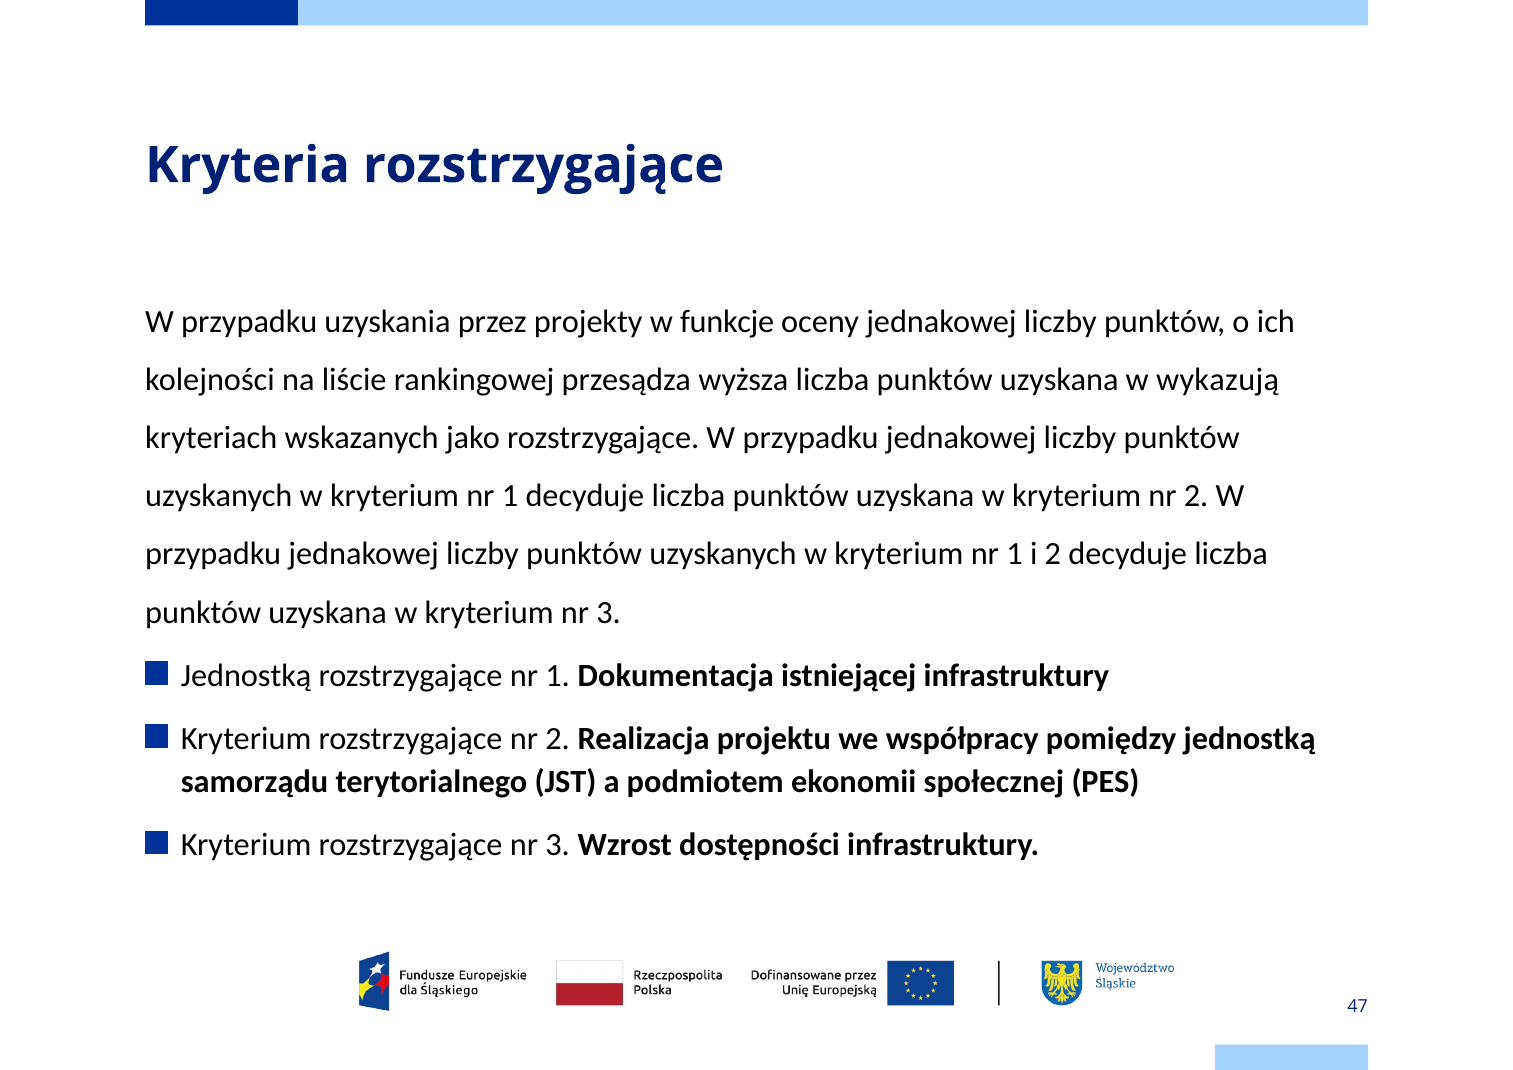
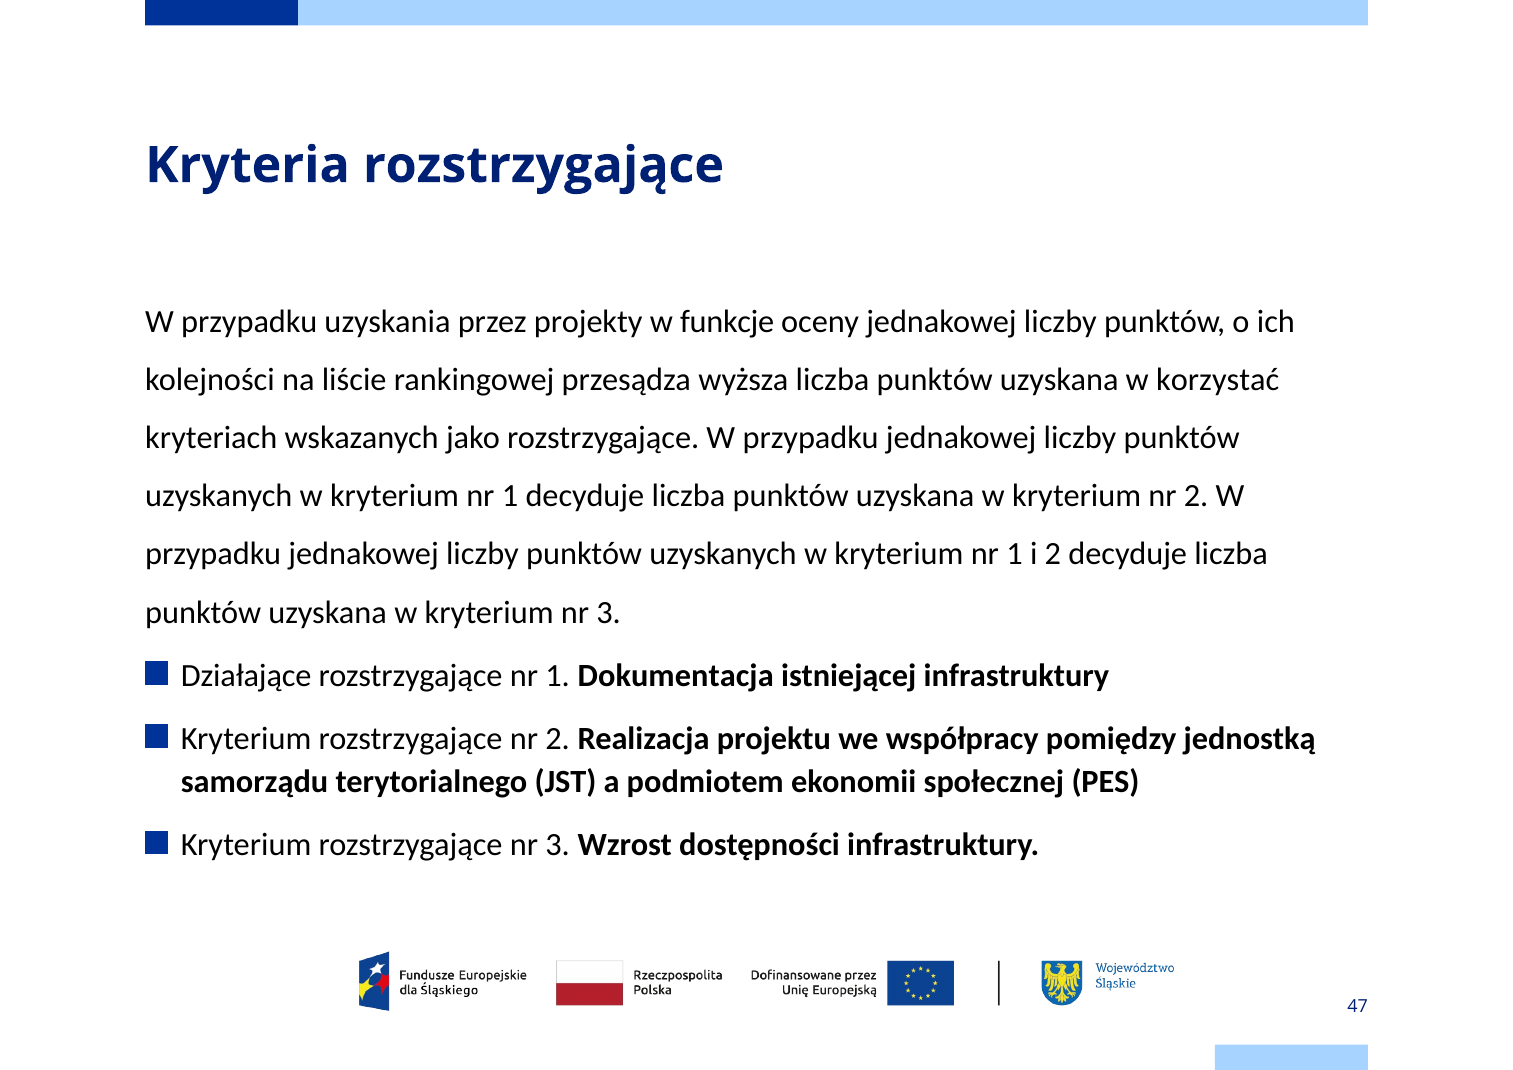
wykazują: wykazują -> korzystać
Jednostką at (246, 675): Jednostką -> Działające
